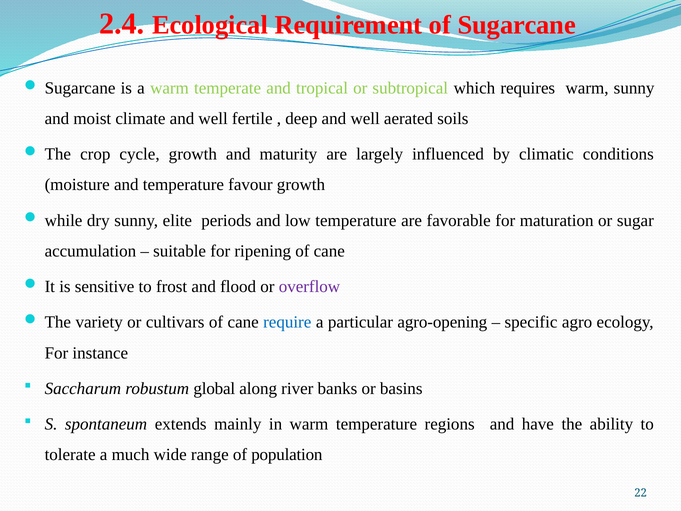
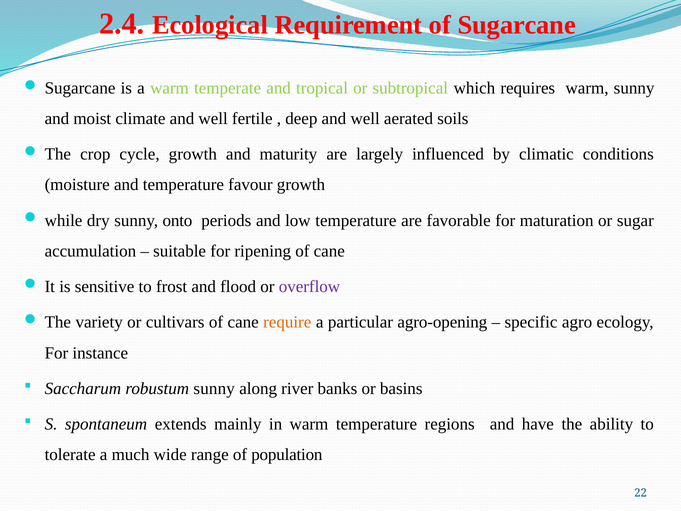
elite: elite -> onto
require colour: blue -> orange
robustum global: global -> sunny
